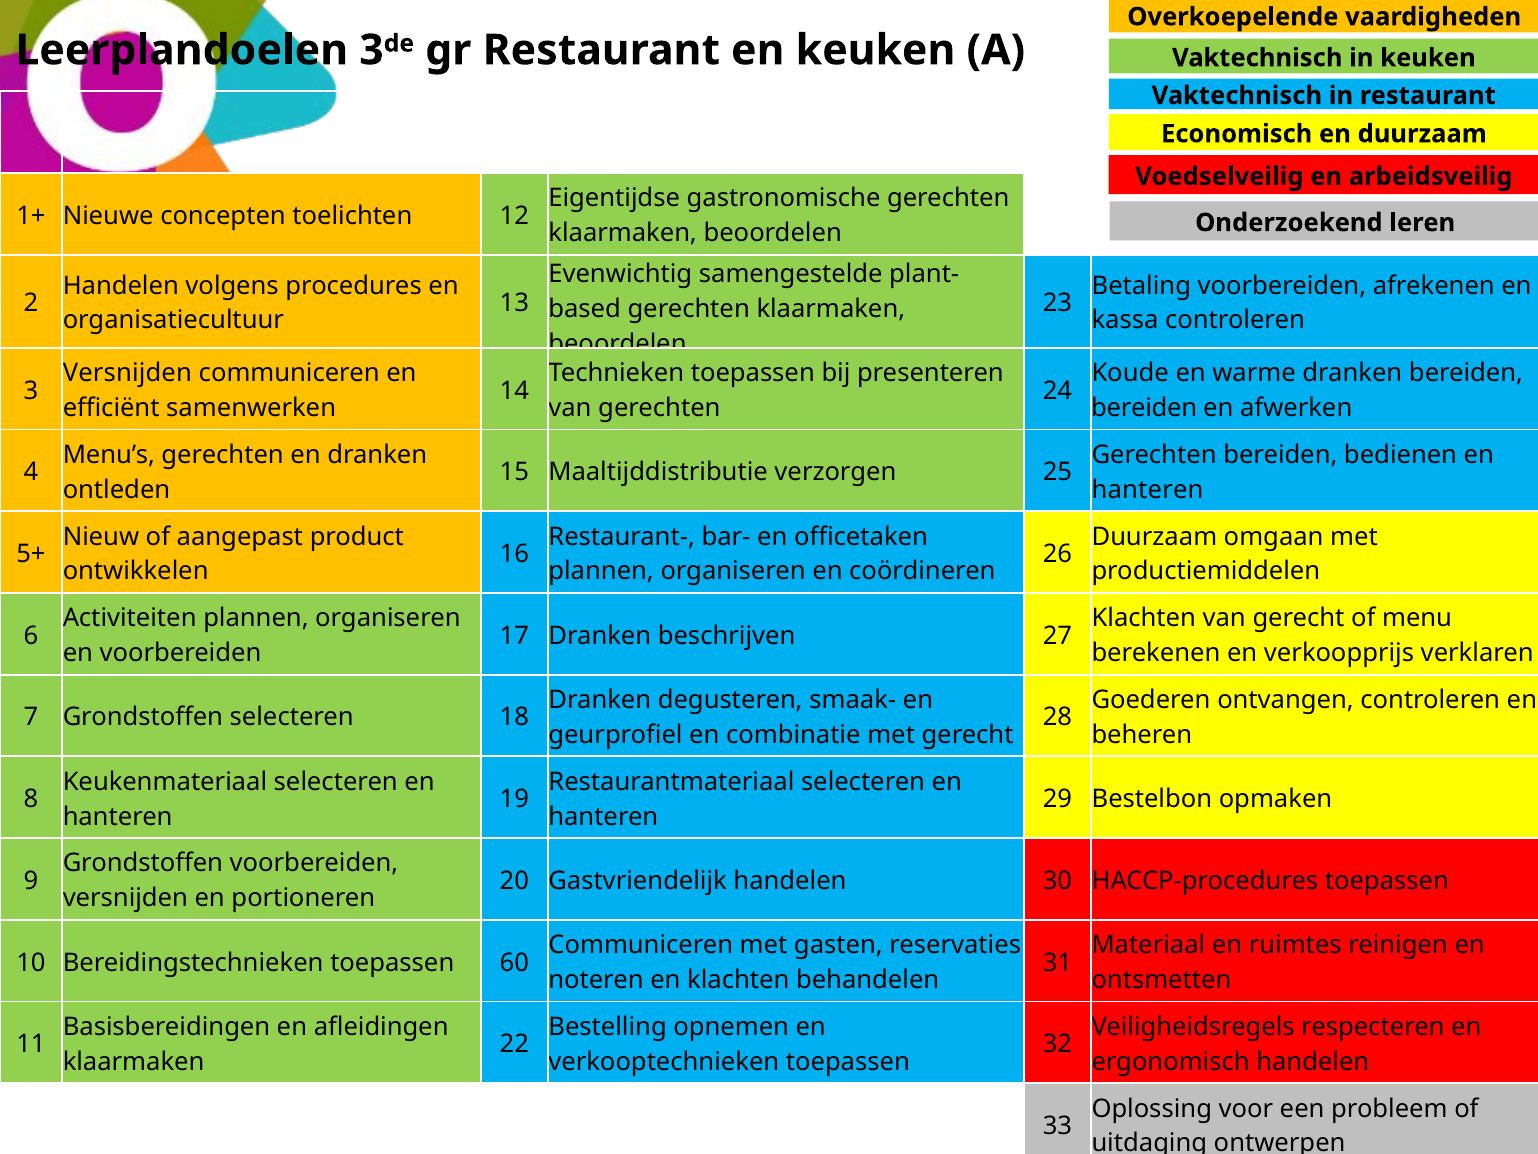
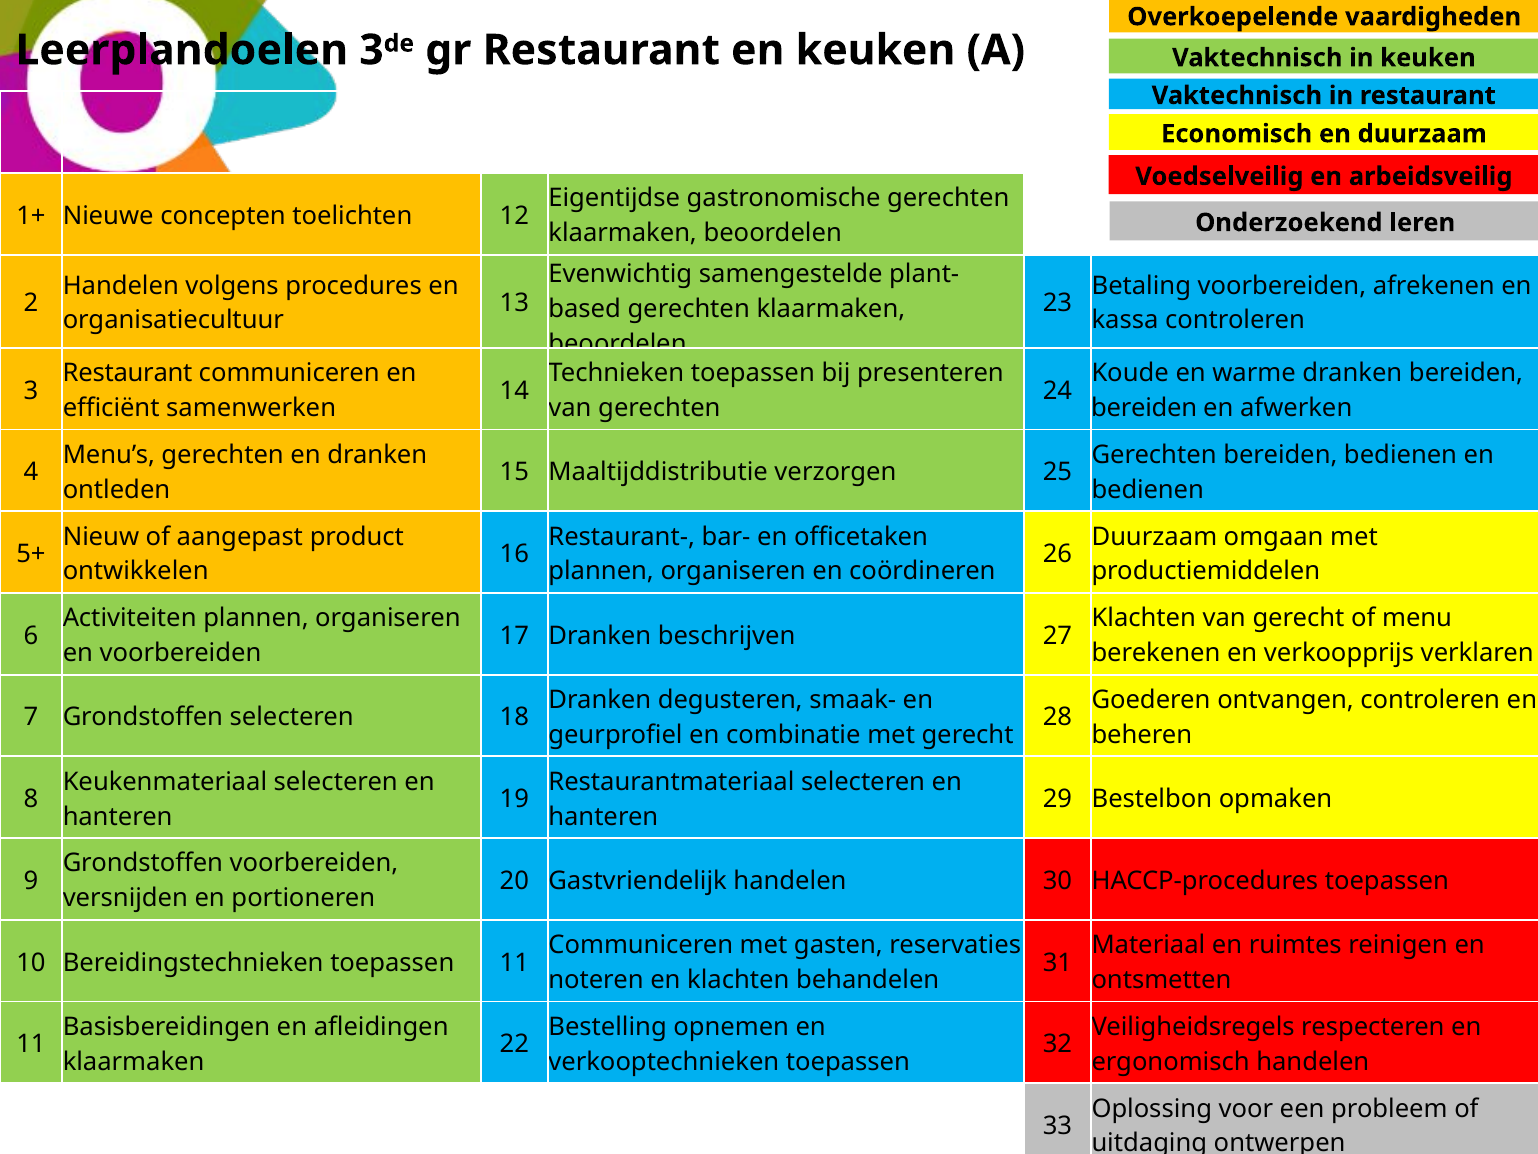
Versnijden at (127, 373): Versnijden -> Restaurant
hanteren at (1148, 490): hanteren -> bedienen
toepassen 60: 60 -> 11
